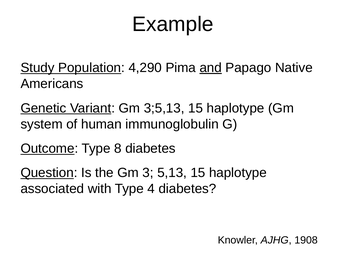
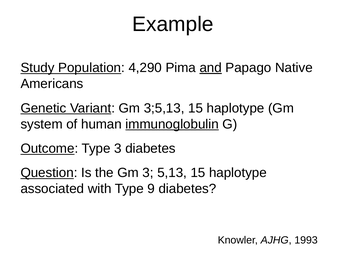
immunoglobulin underline: none -> present
Type 8: 8 -> 3
4: 4 -> 9
1908: 1908 -> 1993
